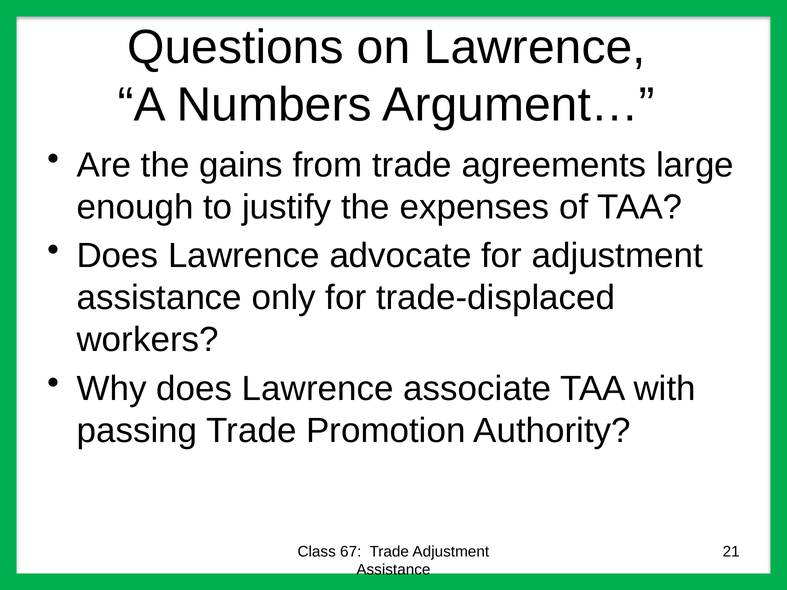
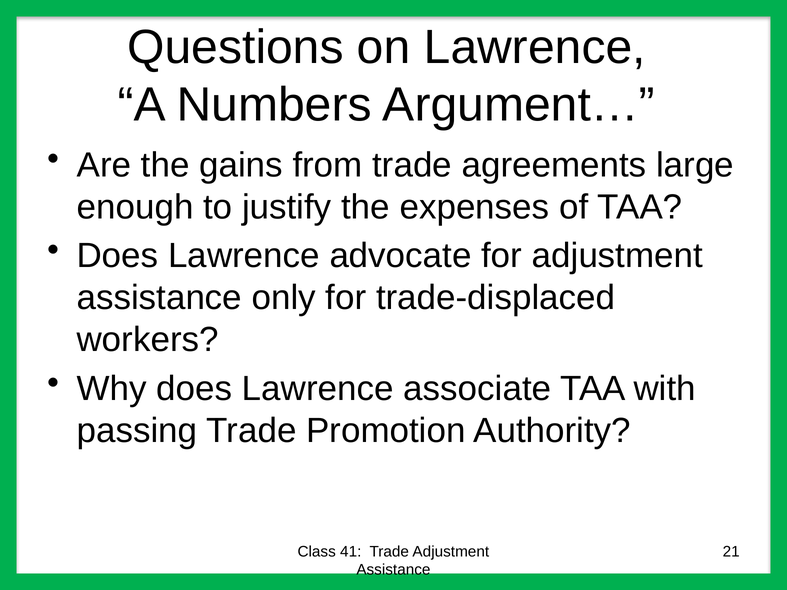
67: 67 -> 41
